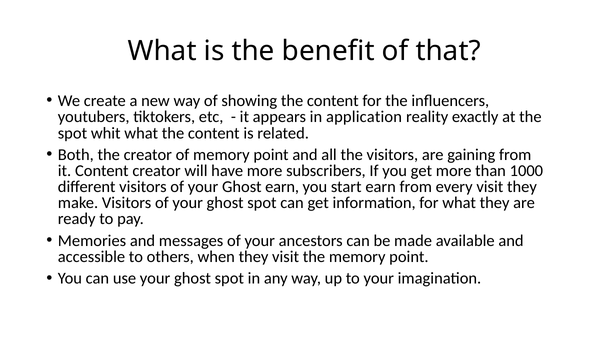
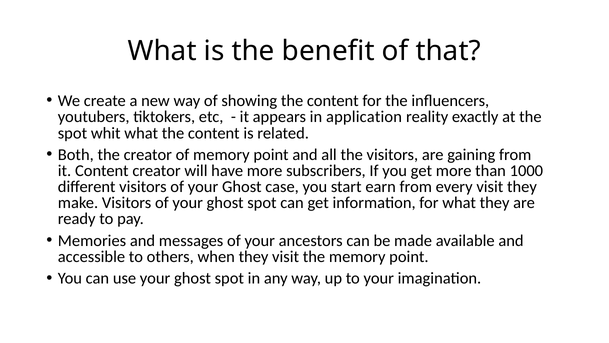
Ghost earn: earn -> case
